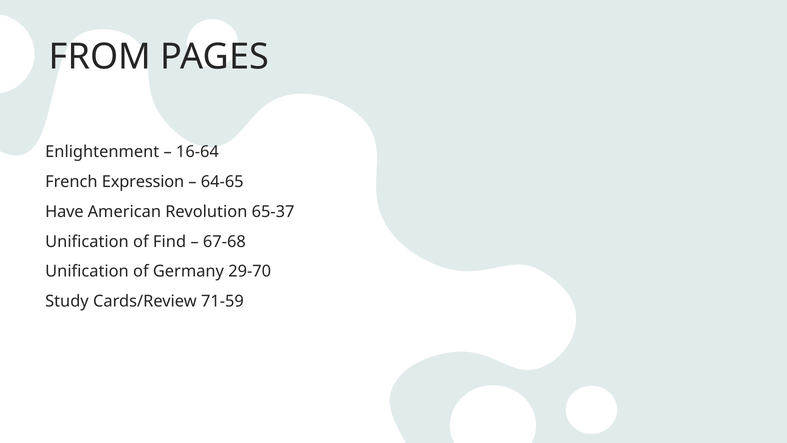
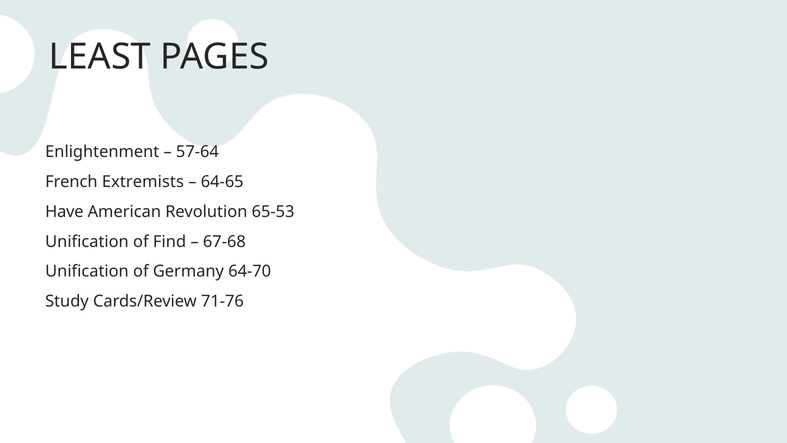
FROM: FROM -> LEAST
16-64: 16-64 -> 57-64
Expression: Expression -> Extremists
65-37: 65-37 -> 65-53
29-70: 29-70 -> 64-70
71-59: 71-59 -> 71-76
